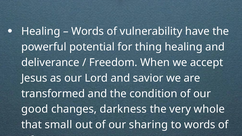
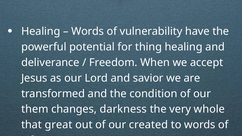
good: good -> them
small: small -> great
sharing: sharing -> created
